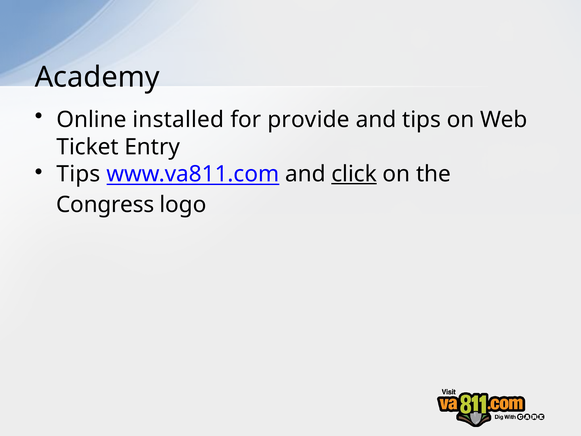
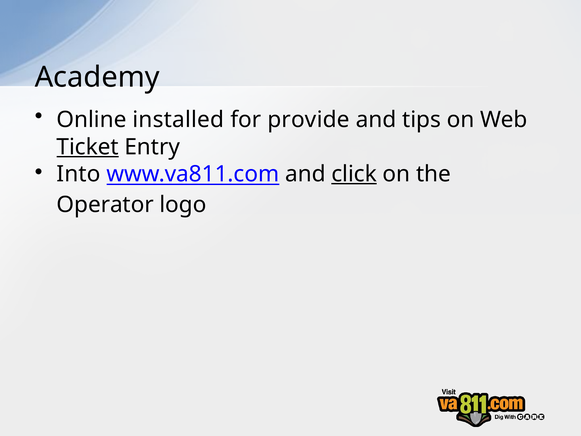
Ticket underline: none -> present
Tips at (78, 174): Tips -> Into
Congress: Congress -> Operator
